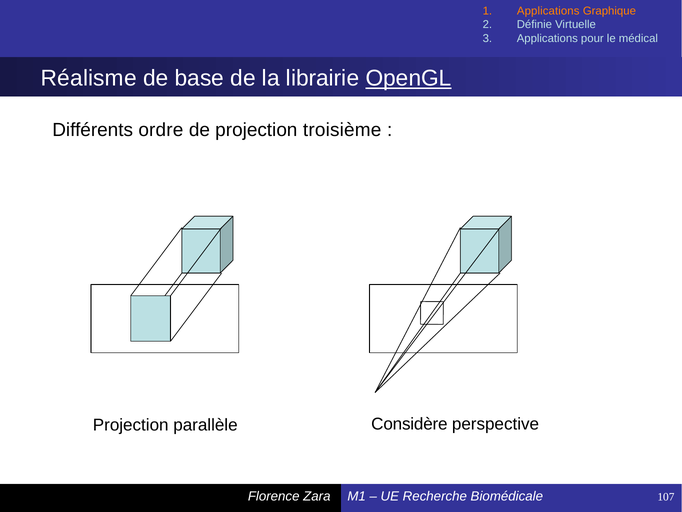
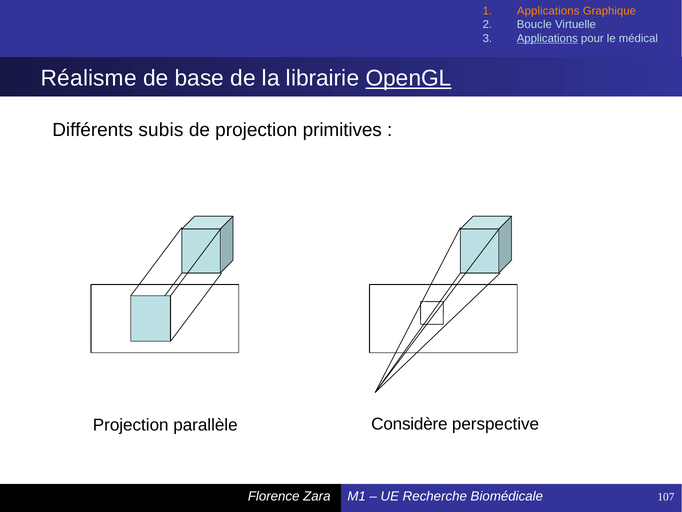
Définie: Définie -> Boucle
Applications at (547, 38) underline: none -> present
ordre: ordre -> subis
troisième: troisième -> primitives
